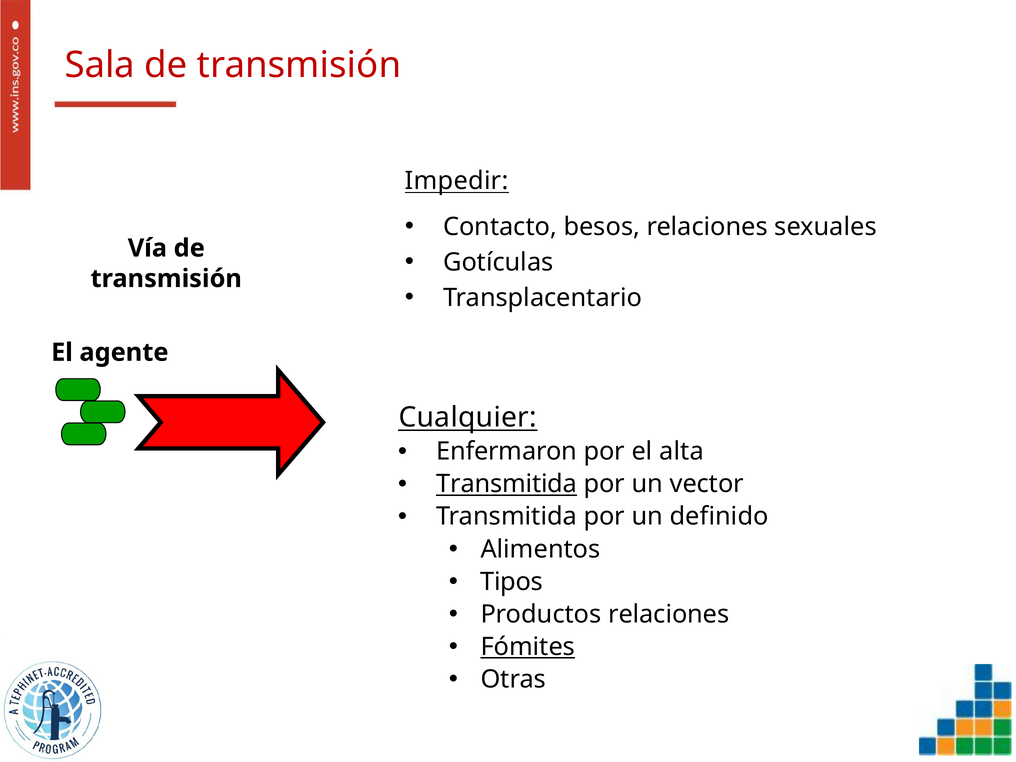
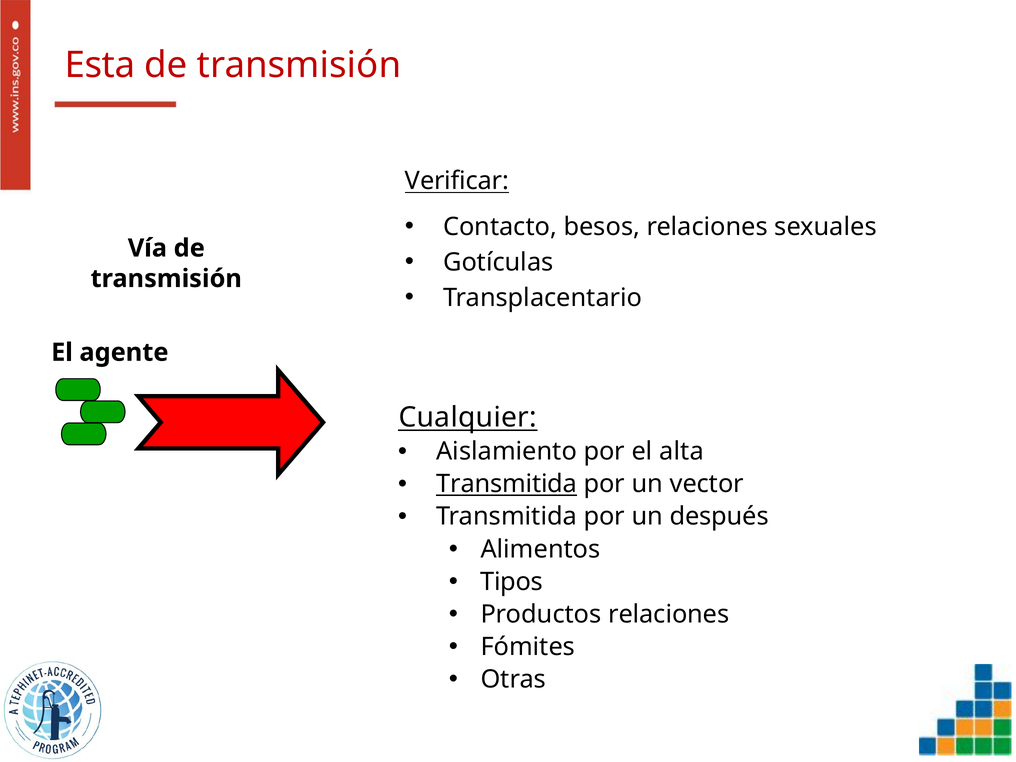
Sala: Sala -> Esta
Impedir: Impedir -> Verificar
Enfermaron: Enfermaron -> Aislamiento
definido: definido -> después
Fómites underline: present -> none
